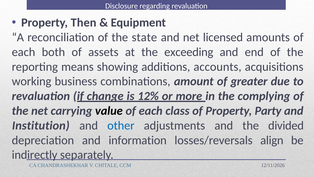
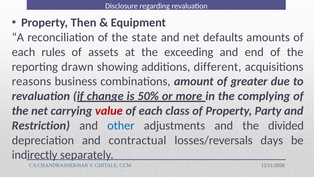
licensed: licensed -> defaults
each both: both -> rules
means: means -> drawn
accounts: accounts -> different
working: working -> reasons
12%: 12% -> 50%
value colour: black -> red
Institution: Institution -> Restriction
information: information -> contractual
align: align -> days
